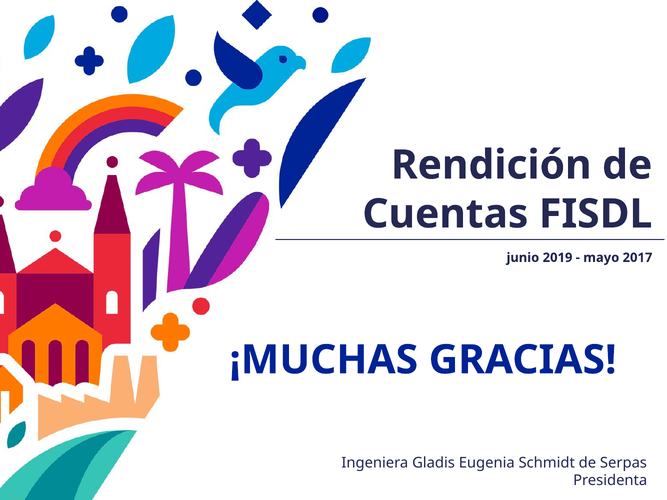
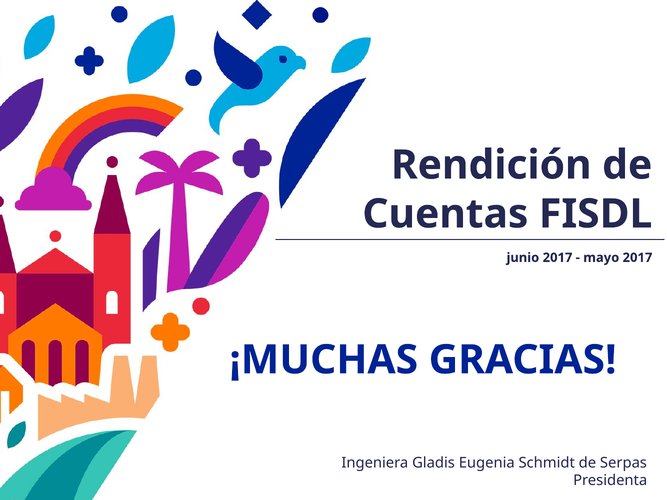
junio 2019: 2019 -> 2017
